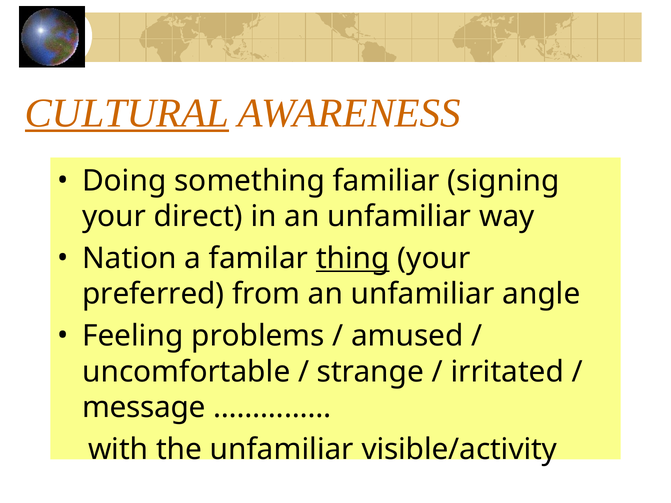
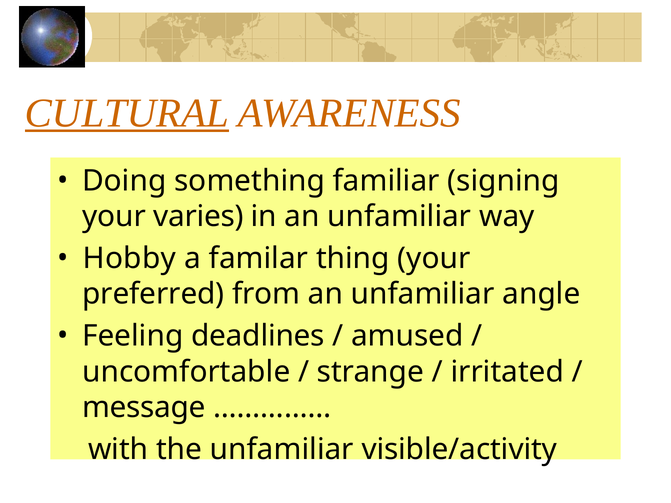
direct: direct -> varies
Nation: Nation -> Hobby
thing underline: present -> none
problems: problems -> deadlines
